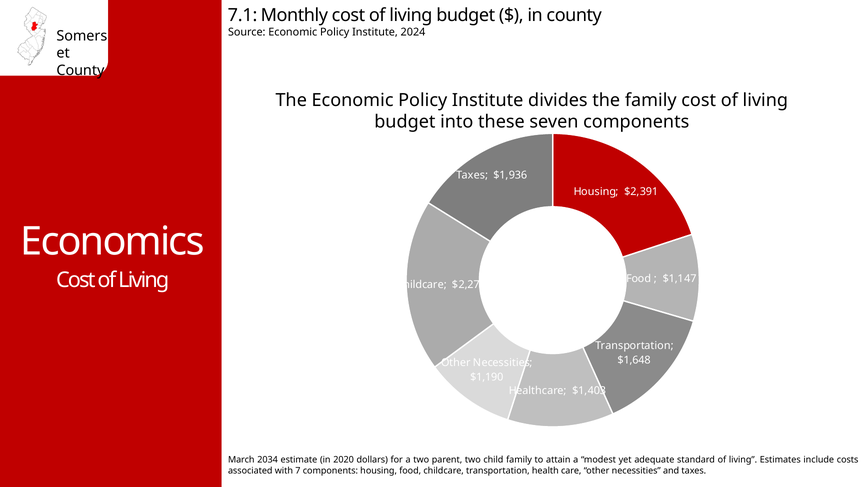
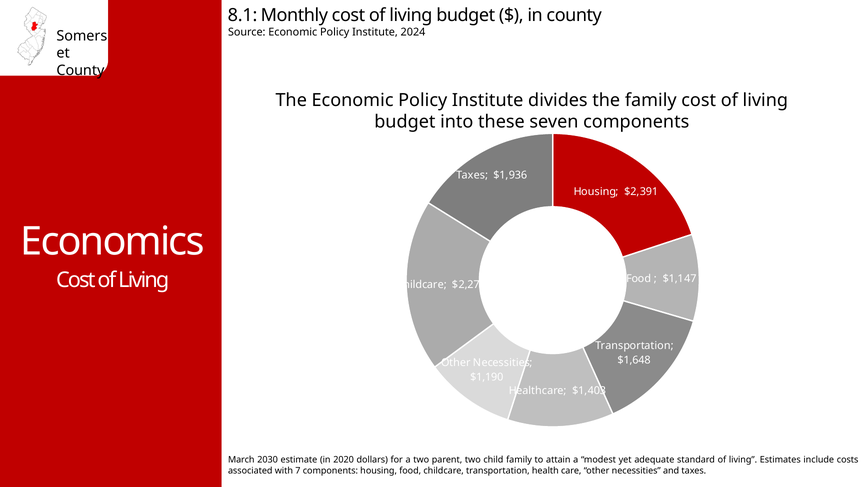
7.1: 7.1 -> 8.1
2034: 2034 -> 2030
